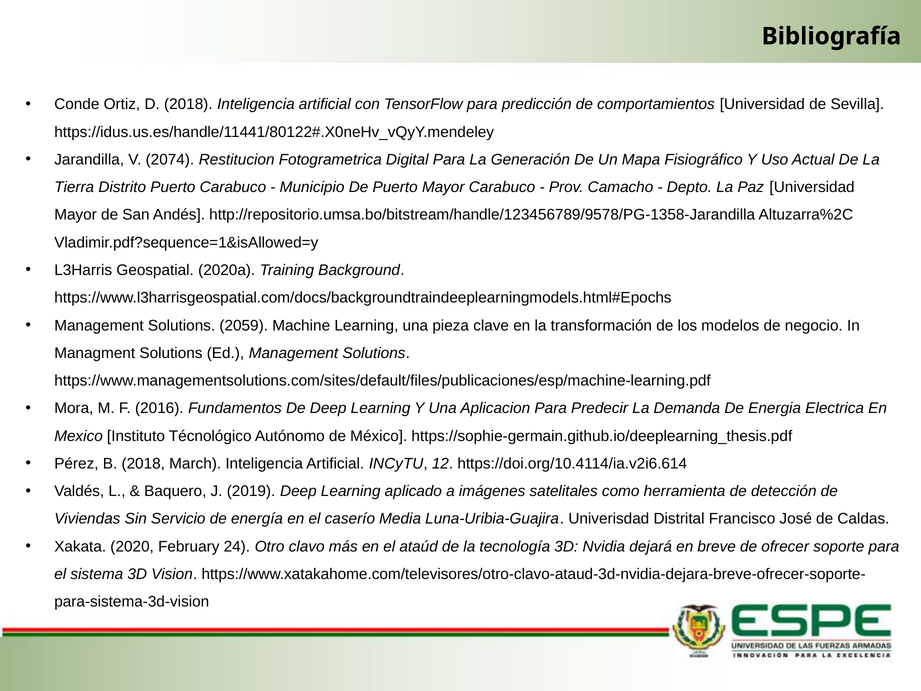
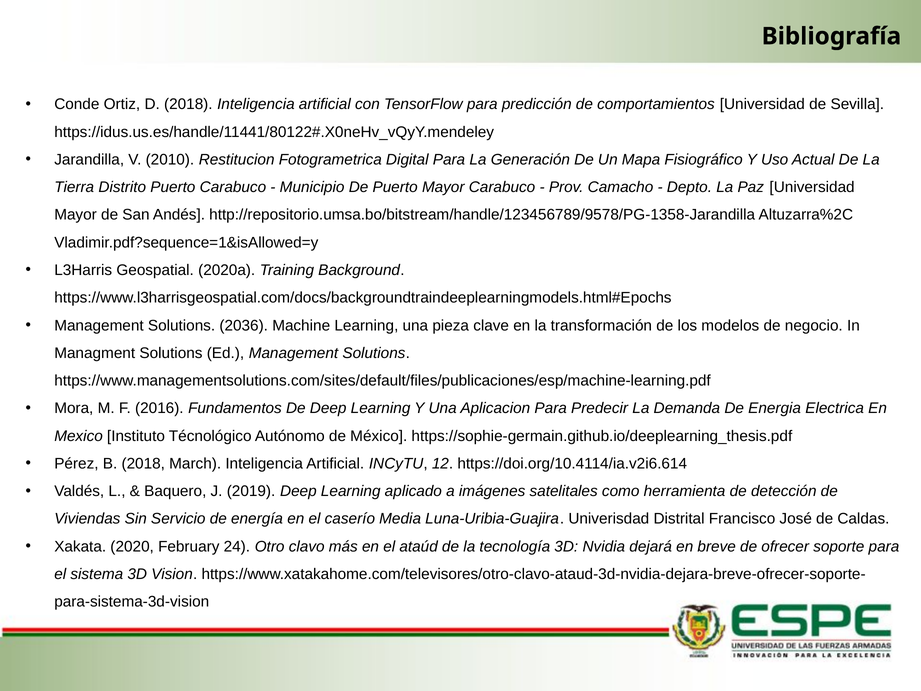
2074: 2074 -> 2010
2059: 2059 -> 2036
